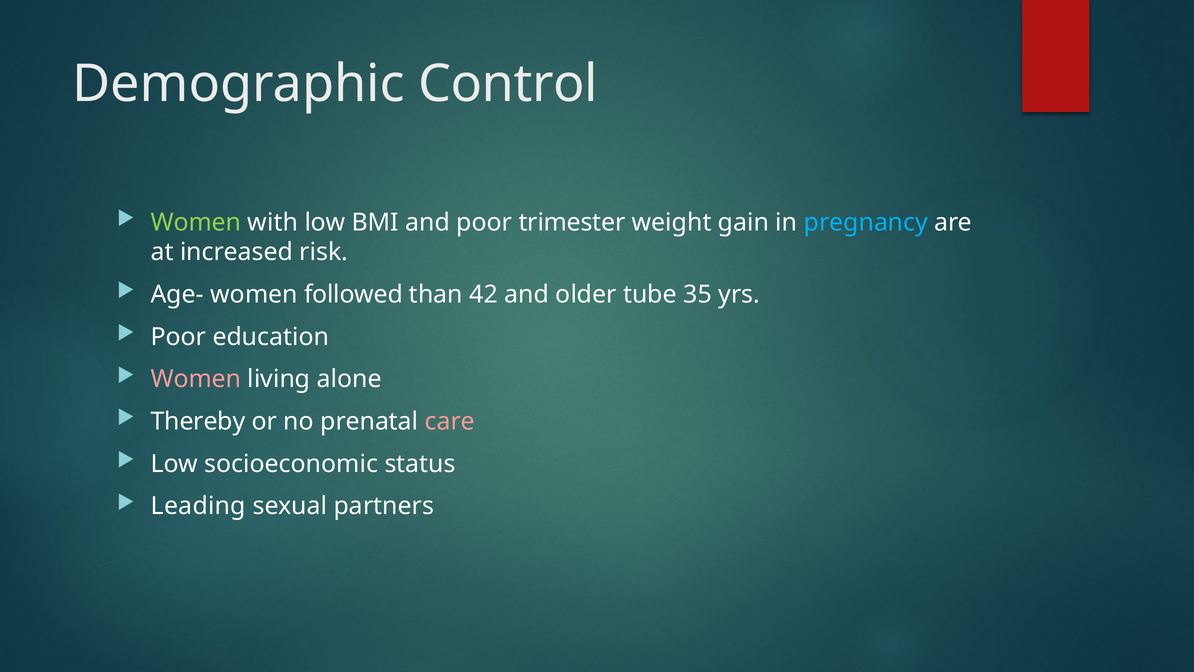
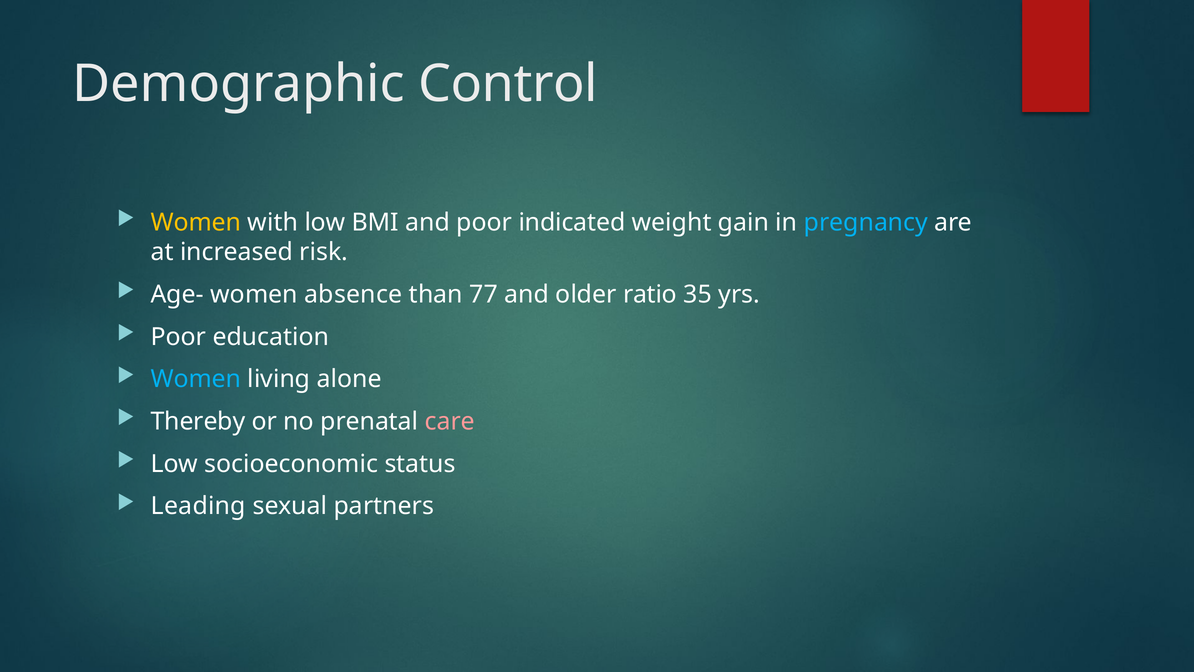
Women at (196, 222) colour: light green -> yellow
trimester: trimester -> indicated
followed: followed -> absence
42: 42 -> 77
tube: tube -> ratio
Women at (196, 379) colour: pink -> light blue
